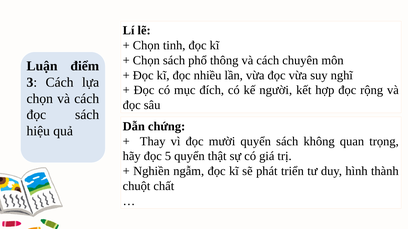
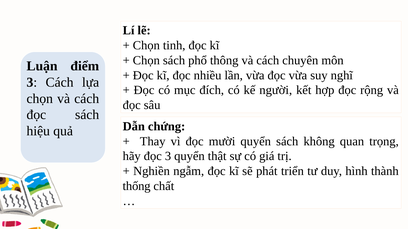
đọc 5: 5 -> 3
chuột: chuột -> thống
